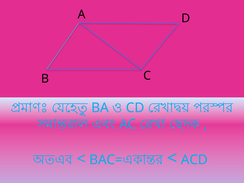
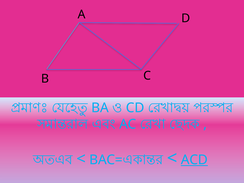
ACD underline: none -> present
